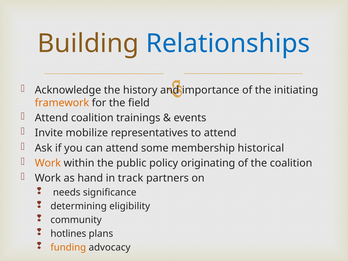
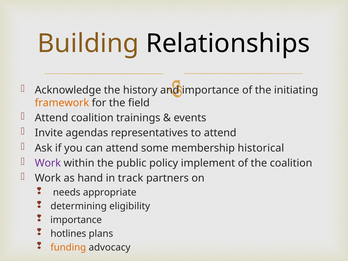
Relationships colour: blue -> black
mobilize: mobilize -> agendas
Work at (48, 163) colour: orange -> purple
originating: originating -> implement
significance: significance -> appropriate
community at (76, 220): community -> importance
